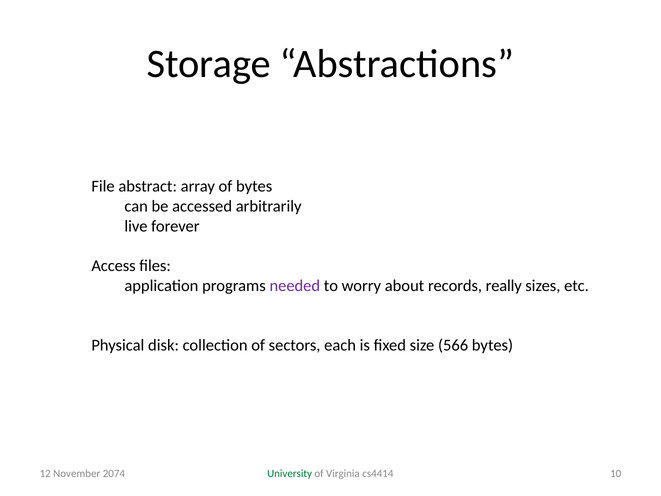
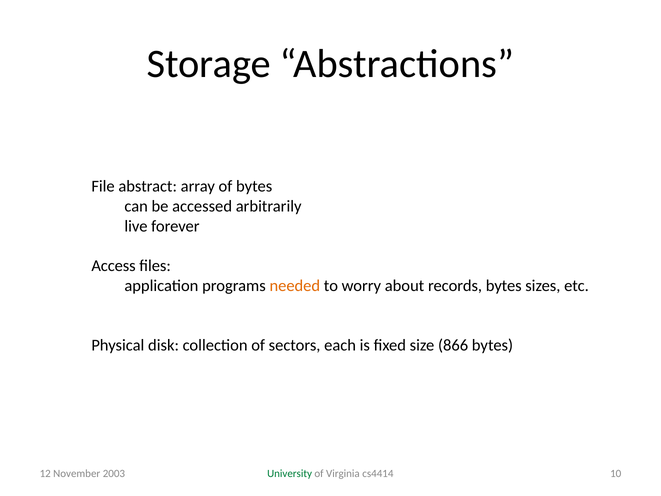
needed colour: purple -> orange
records really: really -> bytes
566: 566 -> 866
2074: 2074 -> 2003
